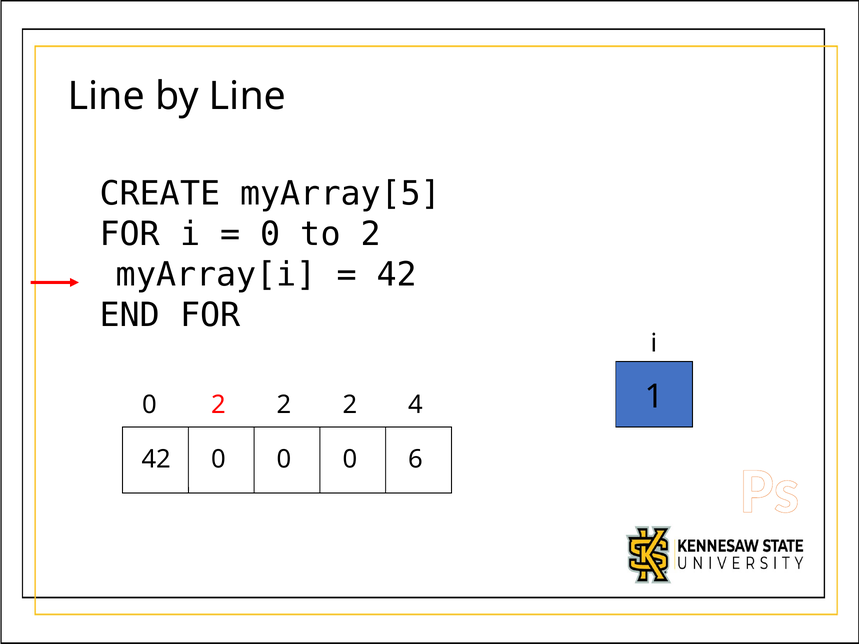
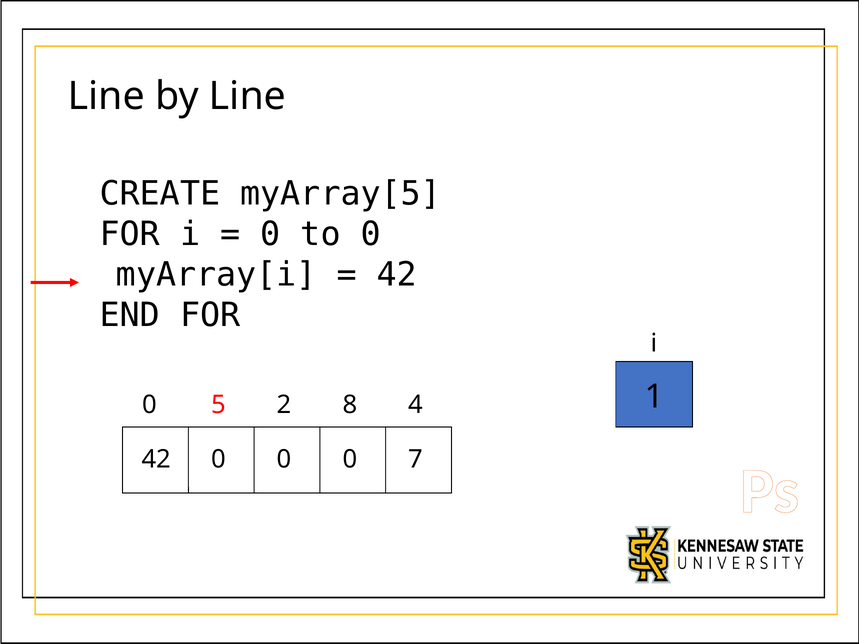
to 2: 2 -> 0
0 2: 2 -> 5
2 at (350, 405): 2 -> 8
6: 6 -> 7
